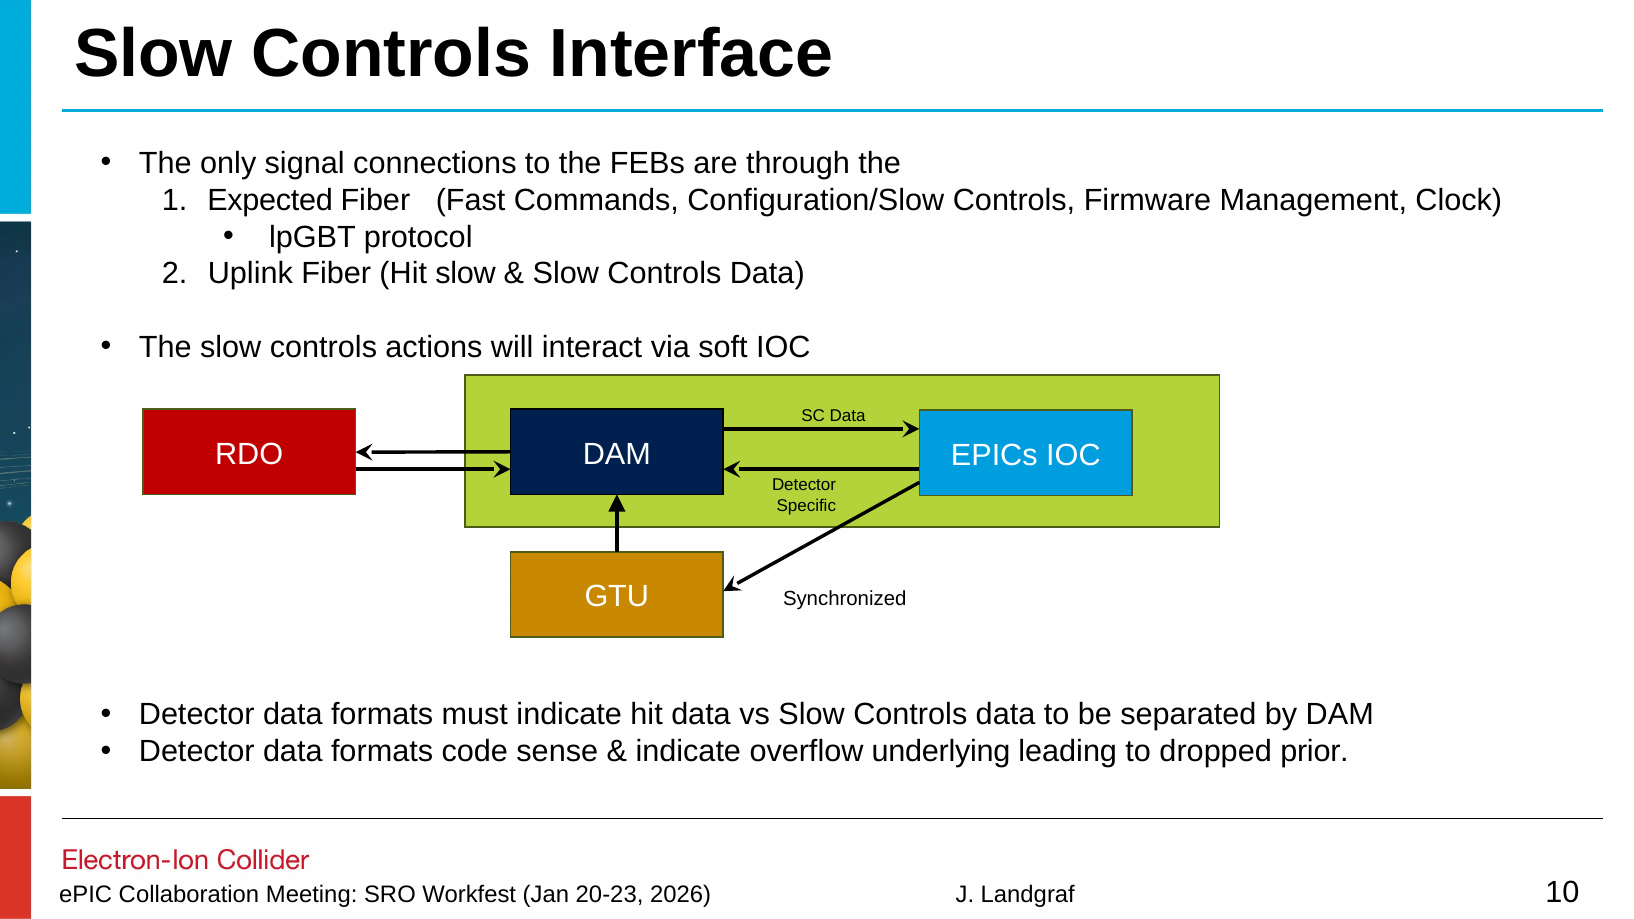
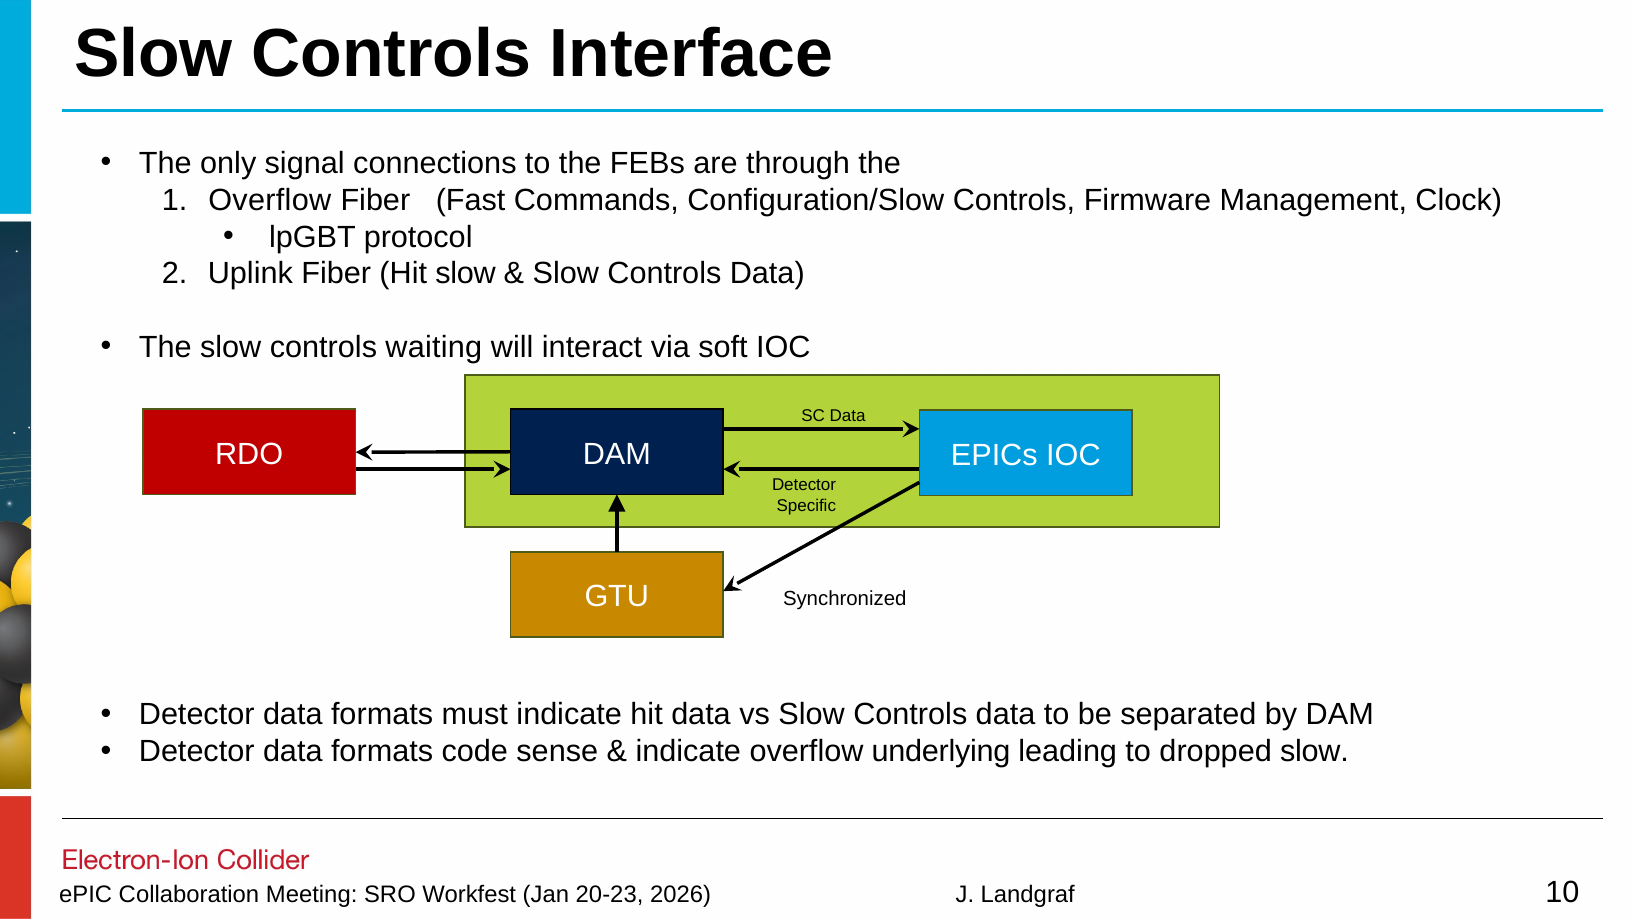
Expected at (270, 200): Expected -> Overflow
actions: actions -> waiting
dropped prior: prior -> slow
